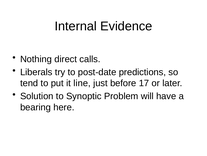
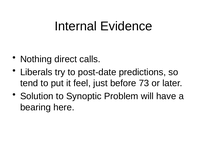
line: line -> feel
17: 17 -> 73
